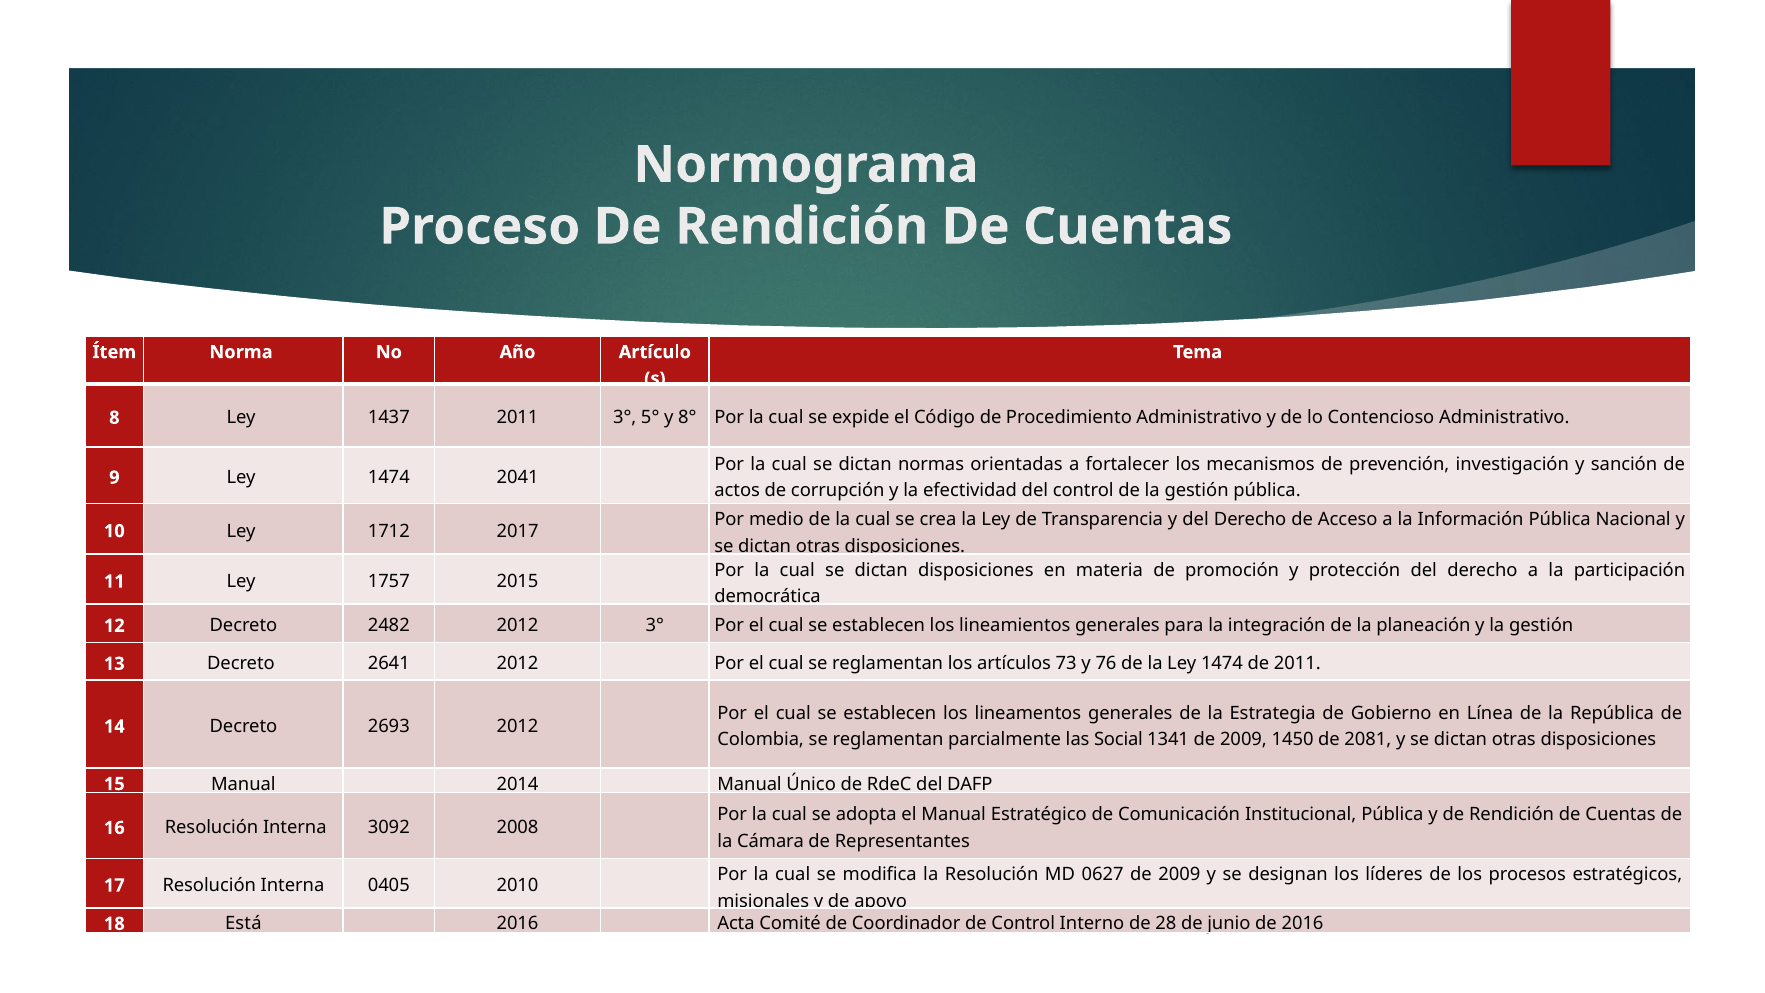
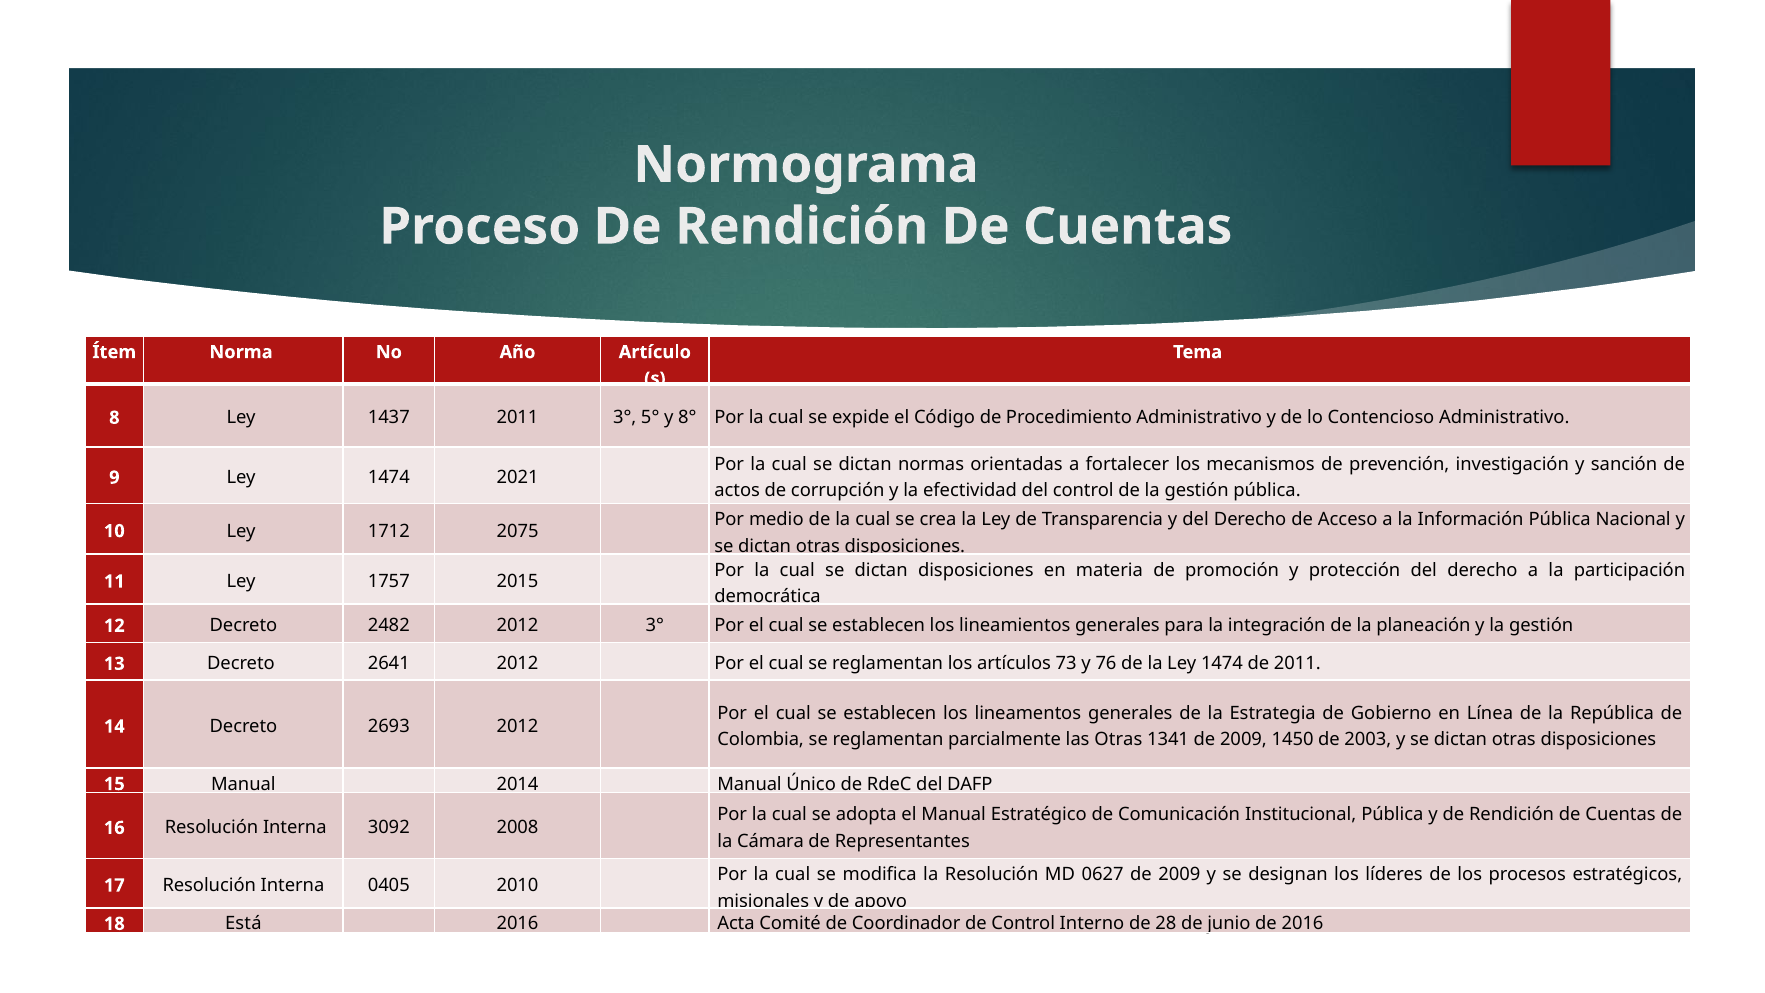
2041: 2041 -> 2021
2017: 2017 -> 2075
las Social: Social -> Otras
2081: 2081 -> 2003
